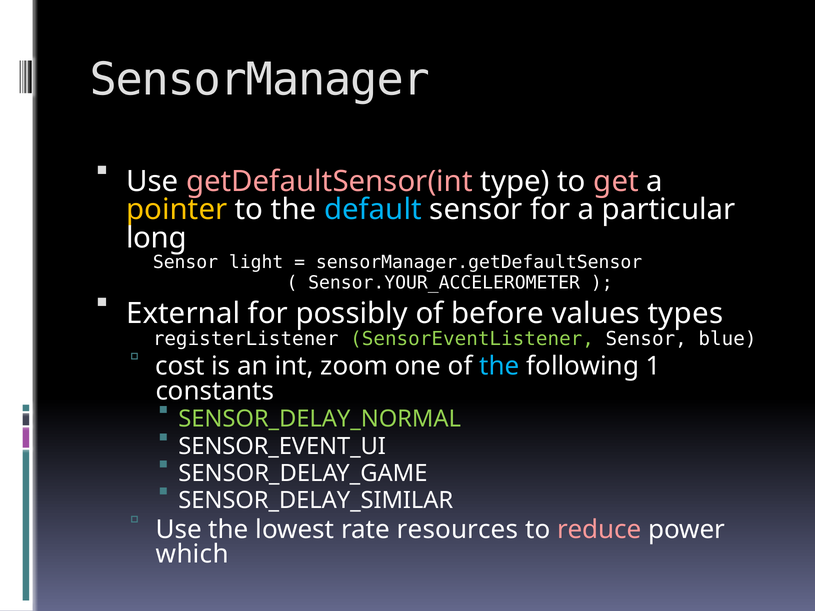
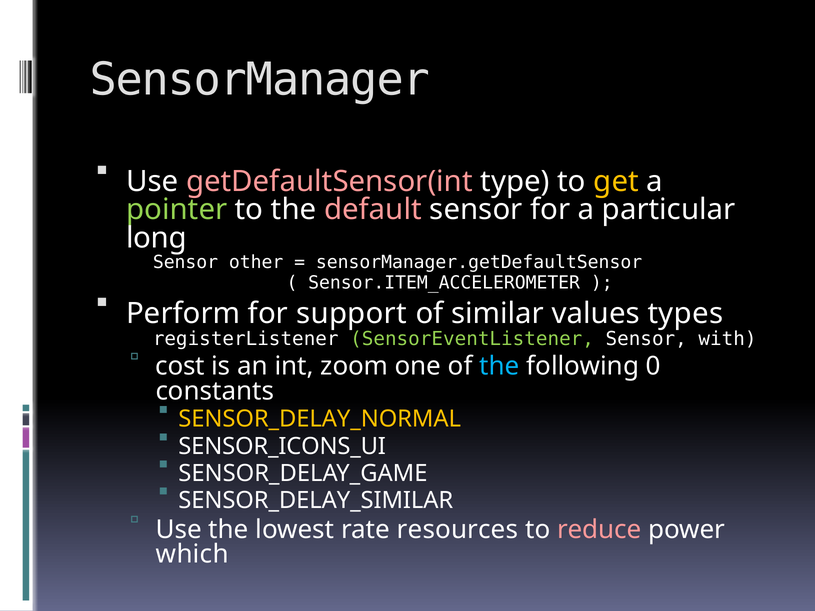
get colour: pink -> yellow
pointer colour: yellow -> light green
default colour: light blue -> pink
light: light -> other
Sensor.YOUR_ACCELEROMETER: Sensor.YOUR_ACCELEROMETER -> Sensor.ITEM_ACCELEROMETER
External: External -> Perform
possibly: possibly -> support
before: before -> similar
blue: blue -> with
1: 1 -> 0
SENSOR_DELAY_NORMAL colour: light green -> yellow
SENSOR_EVENT_UI: SENSOR_EVENT_UI -> SENSOR_ICONS_UI
